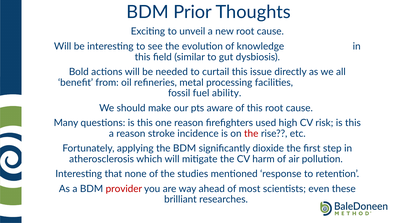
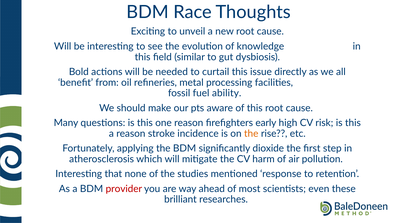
Prior: Prior -> Race
used: used -> early
the at (251, 134) colour: red -> orange
